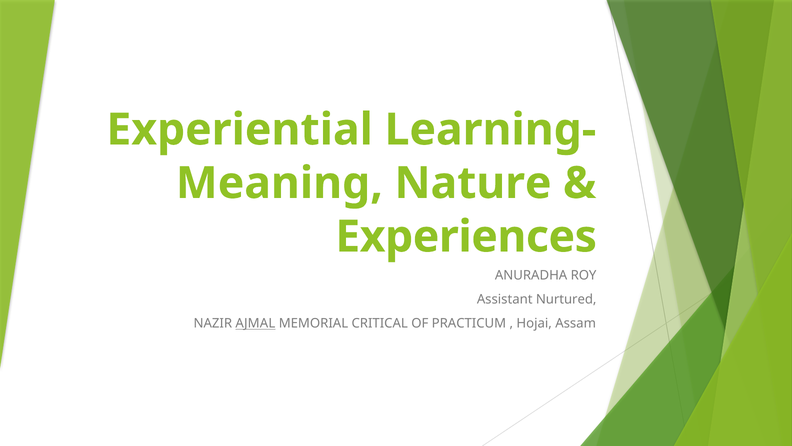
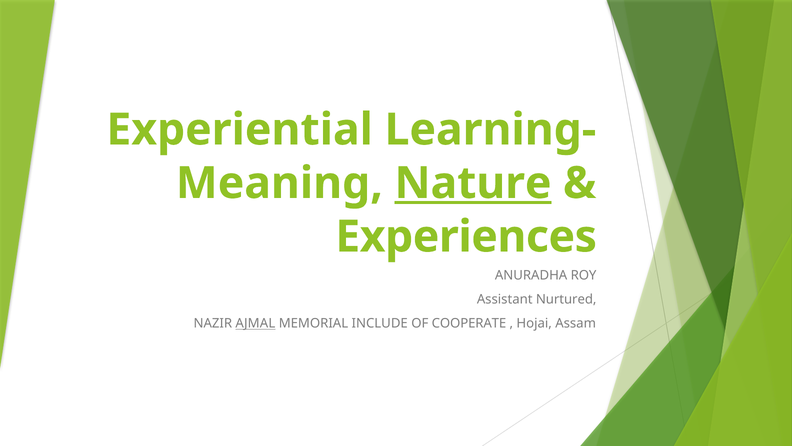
Nature underline: none -> present
CRITICAL: CRITICAL -> INCLUDE
PRACTICUM: PRACTICUM -> COOPERATE
